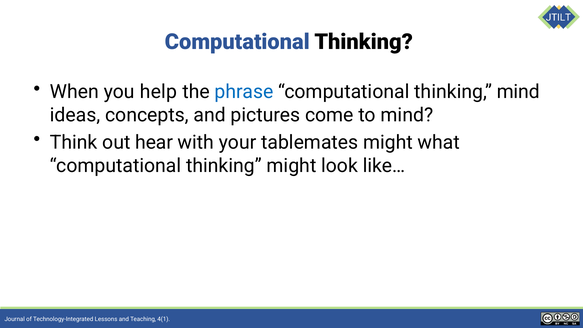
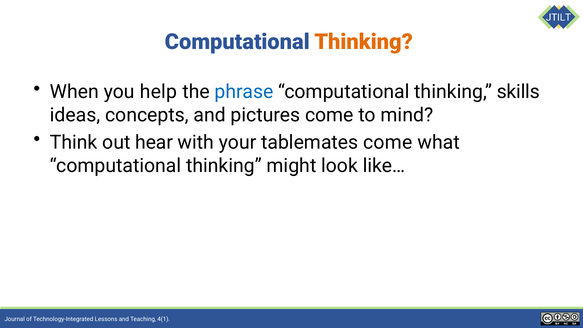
Thinking at (364, 42) colour: black -> orange
thinking mind: mind -> skills
tablemates might: might -> come
